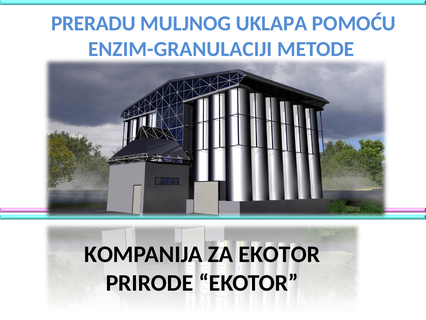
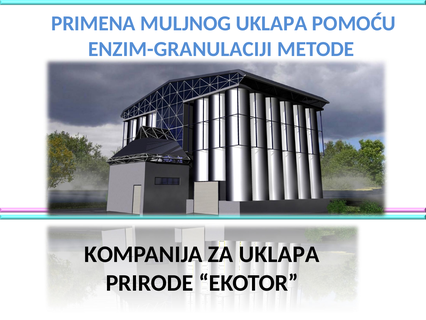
PRERADU: PRERADU -> PRIMENA
ZA EKOTOR: EKOTOR -> UKLAPA
